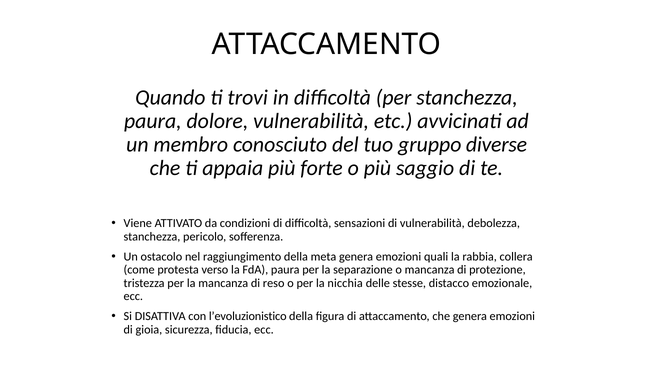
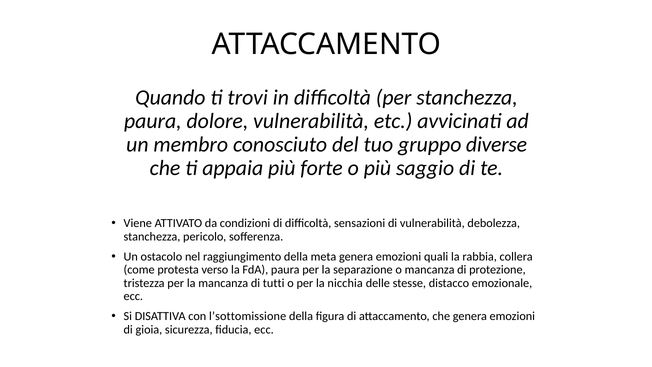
reso: reso -> tutti
l’evoluzionistico: l’evoluzionistico -> l’sottomissione
